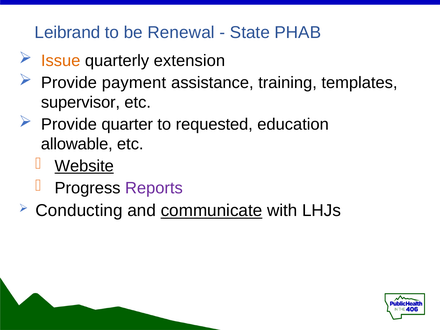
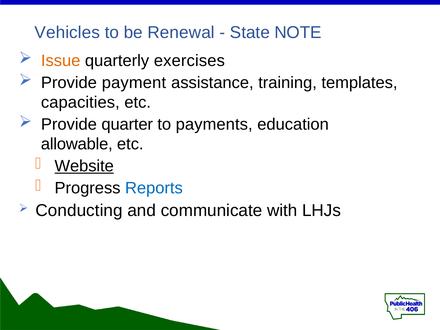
Leibrand: Leibrand -> Vehicles
PHAB: PHAB -> NOTE
extension: extension -> exercises
supervisor: supervisor -> capacities
requested: requested -> payments
Reports colour: purple -> blue
communicate underline: present -> none
